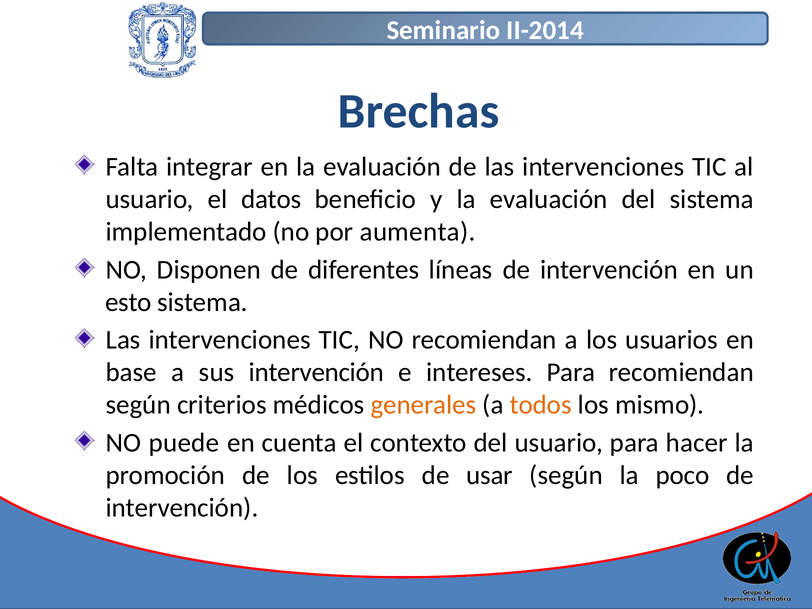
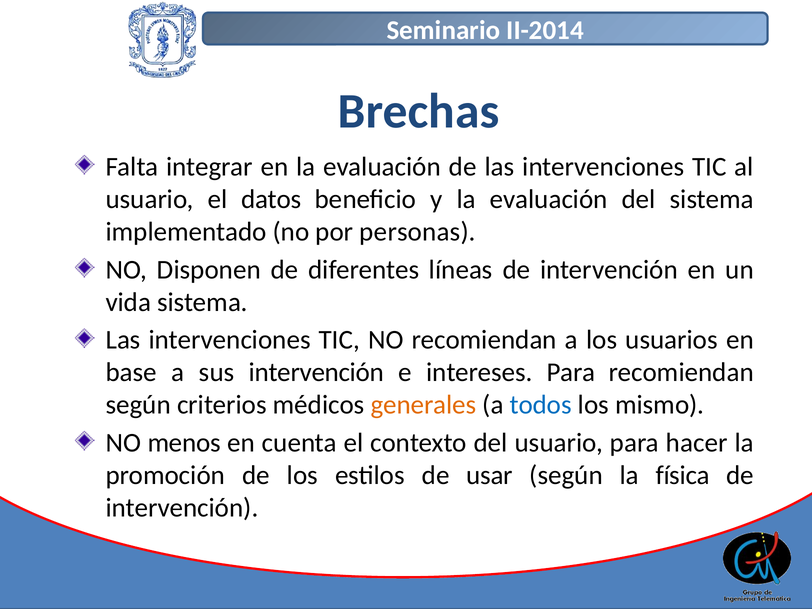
aumenta: aumenta -> personas
esto: esto -> vida
todos colour: orange -> blue
puede: puede -> menos
poco: poco -> física
